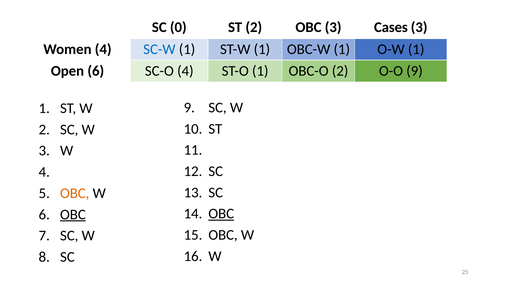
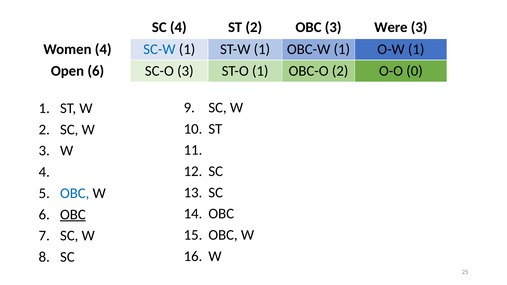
SC 0: 0 -> 4
Cases: Cases -> Were
SC-O 4: 4 -> 3
O-O 9: 9 -> 0
OBC at (75, 193) colour: orange -> blue
OBC at (221, 214) underline: present -> none
